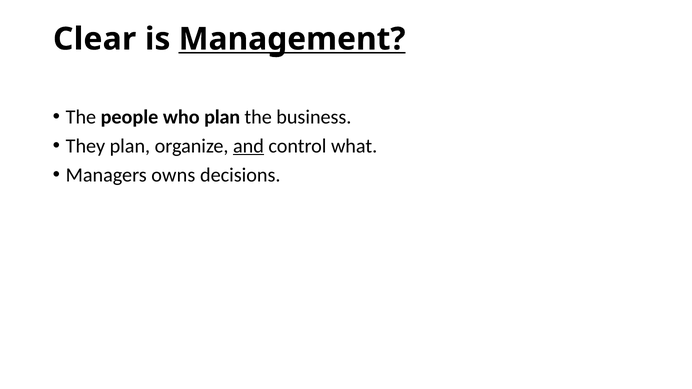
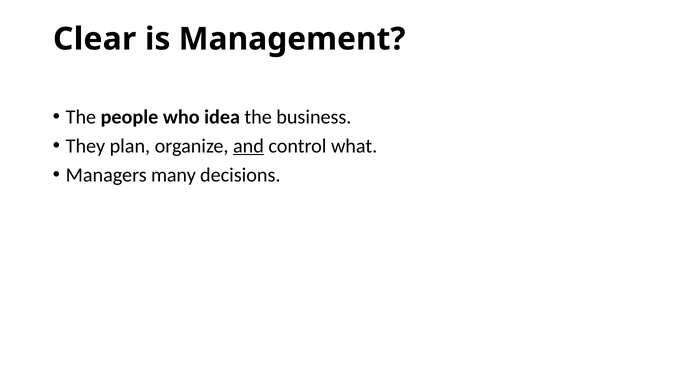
Management underline: present -> none
who plan: plan -> idea
owns: owns -> many
